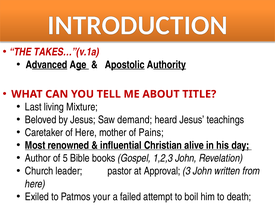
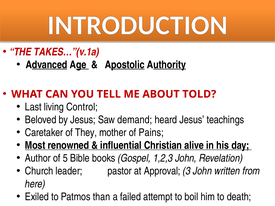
TITLE: TITLE -> TOLD
Mixture: Mixture -> Control
of Here: Here -> They
your: your -> than
